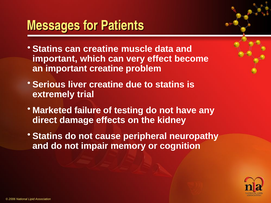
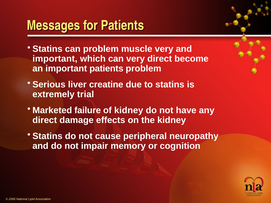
can creatine: creatine -> problem
muscle data: data -> very
very effect: effect -> direct
important creatine: creatine -> patients
of testing: testing -> kidney
